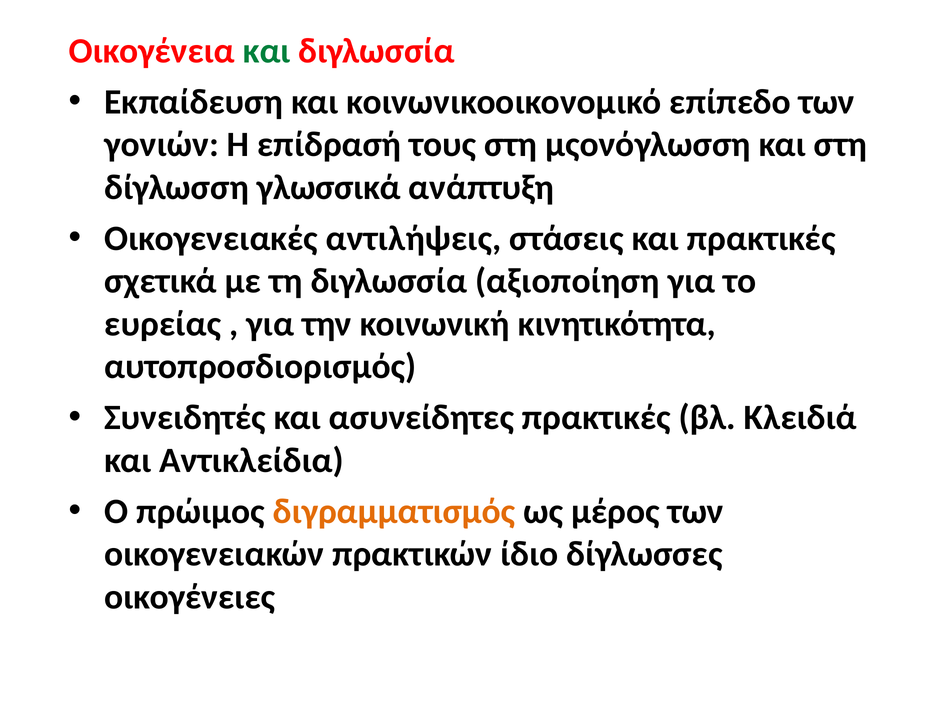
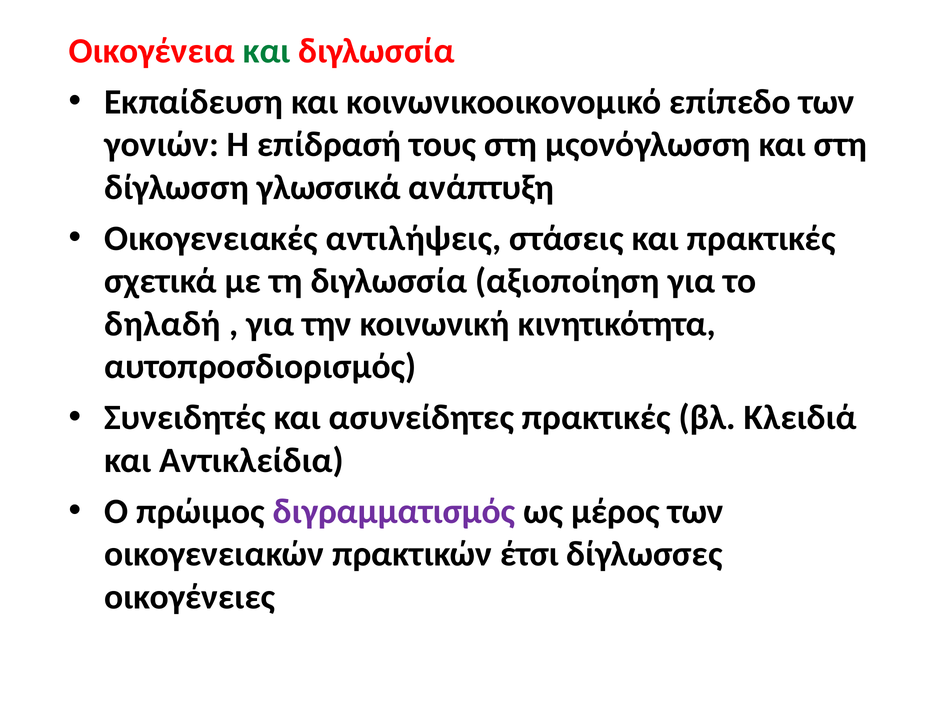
ευρείας: ευρείας -> δηλαδή
διγραμματισμός colour: orange -> purple
ίδιο: ίδιο -> έτσι
